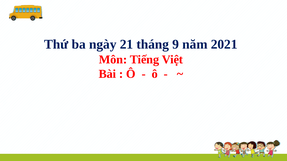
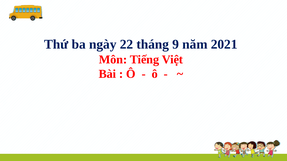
21: 21 -> 22
